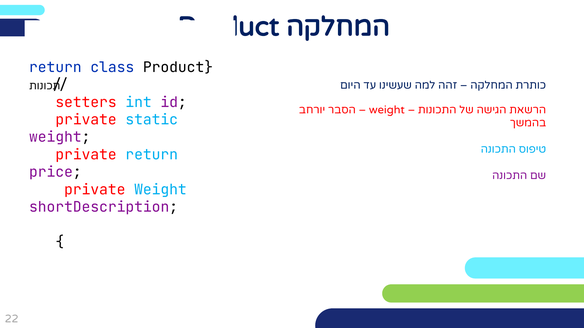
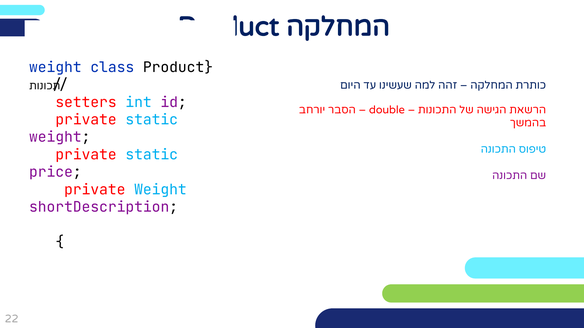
return at (55, 67): return -> weight
weight at (387, 110): weight -> double
return at (152, 155): return -> static
